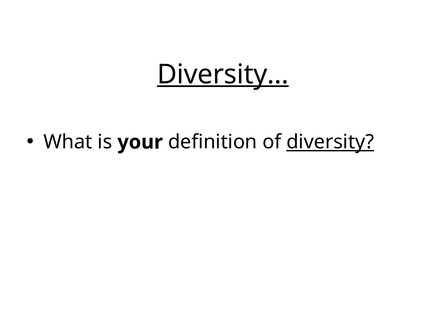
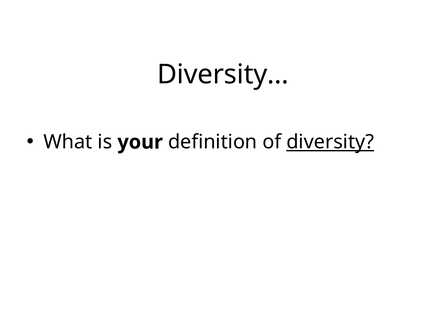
Diversity… underline: present -> none
